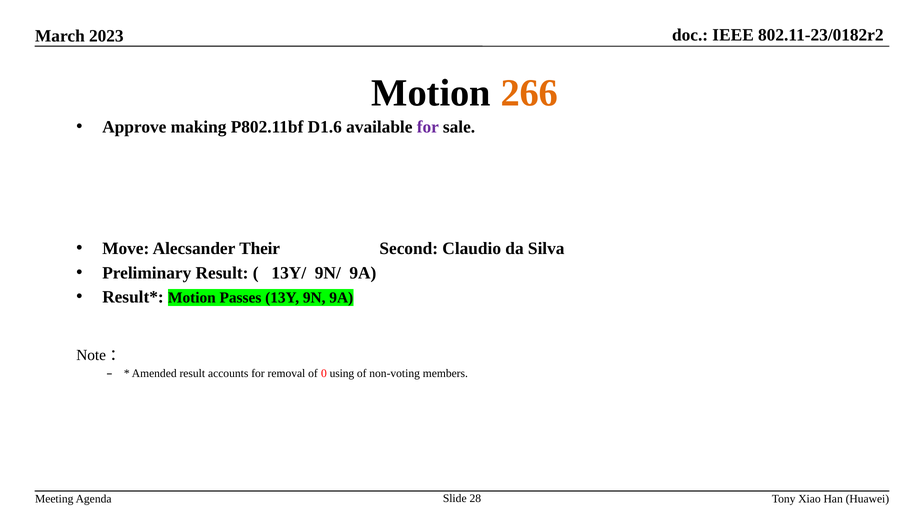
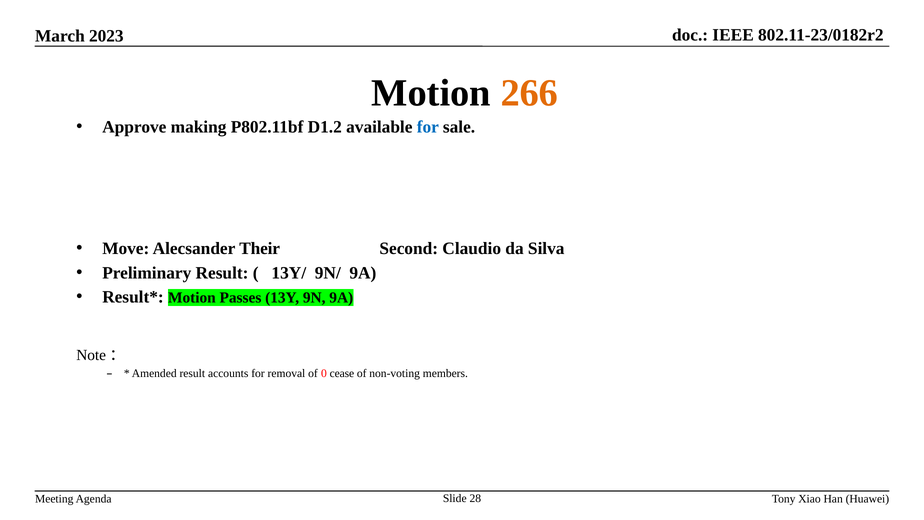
D1.6: D1.6 -> D1.2
for at (428, 127) colour: purple -> blue
using: using -> cease
